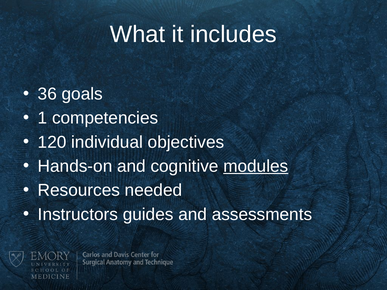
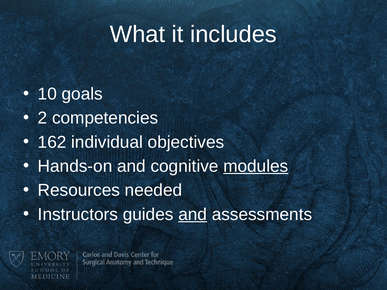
36: 36 -> 10
1: 1 -> 2
120: 120 -> 162
and at (193, 215) underline: none -> present
